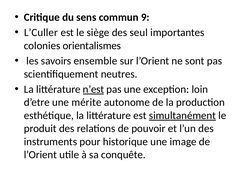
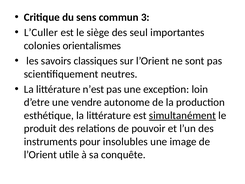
9: 9 -> 3
ensemble: ensemble -> classiques
n’est underline: present -> none
mérite: mérite -> vendre
historique: historique -> insolubles
